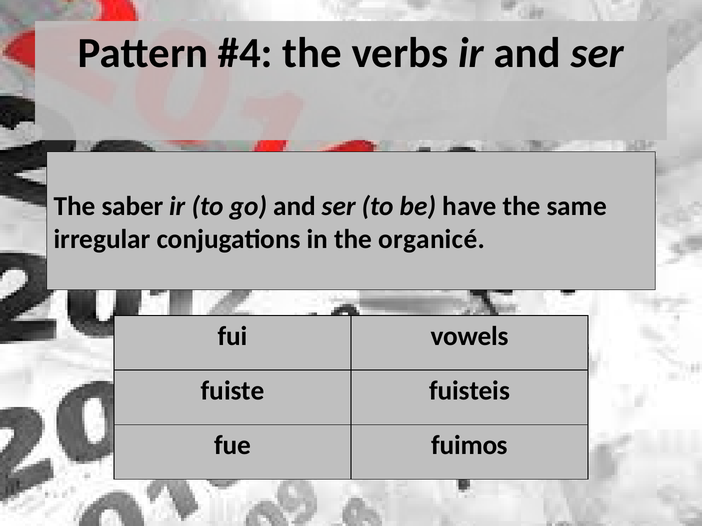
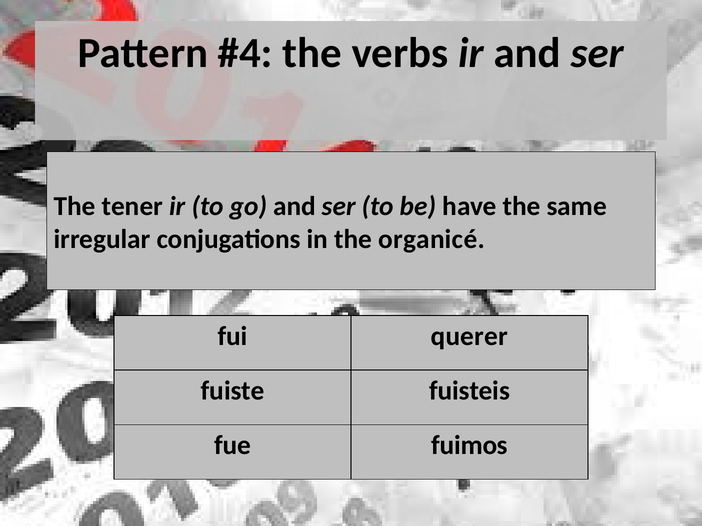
saber: saber -> tener
vowels: vowels -> querer
